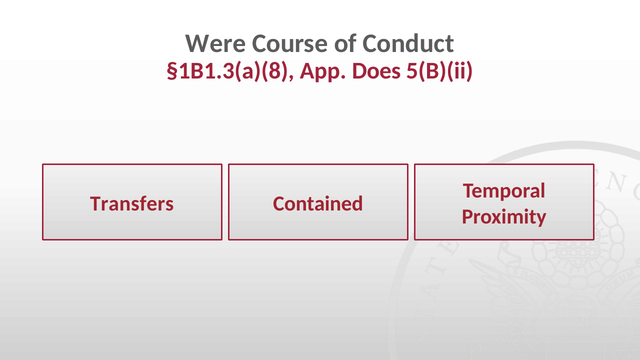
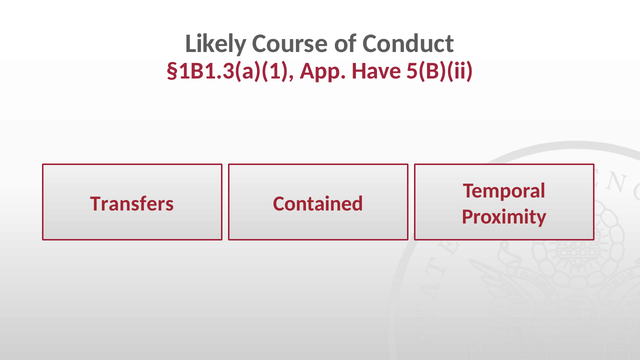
Were: Were -> Likely
§1B1.3(a)(8: §1B1.3(a)(8 -> §1B1.3(a)(1
Does: Does -> Have
